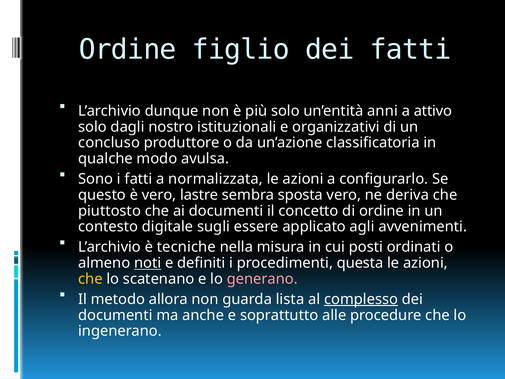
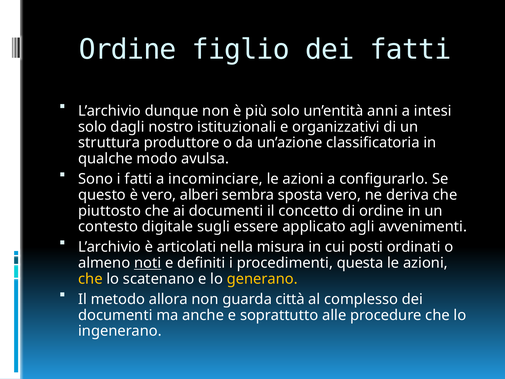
attivo: attivo -> intesi
concluso: concluso -> struttura
normalizzata: normalizzata -> incominciare
lastre: lastre -> alberi
tecniche: tecniche -> articolati
generano colour: pink -> yellow
lista: lista -> città
complesso underline: present -> none
